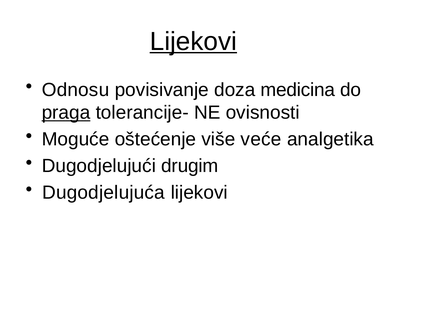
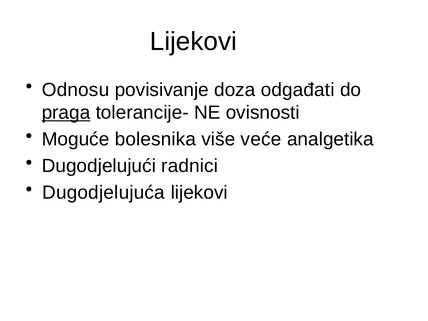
Lijekovi at (193, 41) underline: present -> none
medicina: medicina -> odgađati
oštećenje: oštećenje -> bolesnika
drugim: drugim -> radnici
